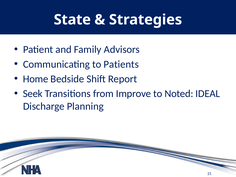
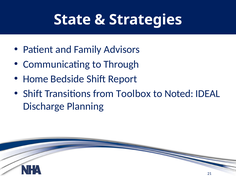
Patients: Patients -> Through
Seek at (33, 94): Seek -> Shift
Improve: Improve -> Toolbox
